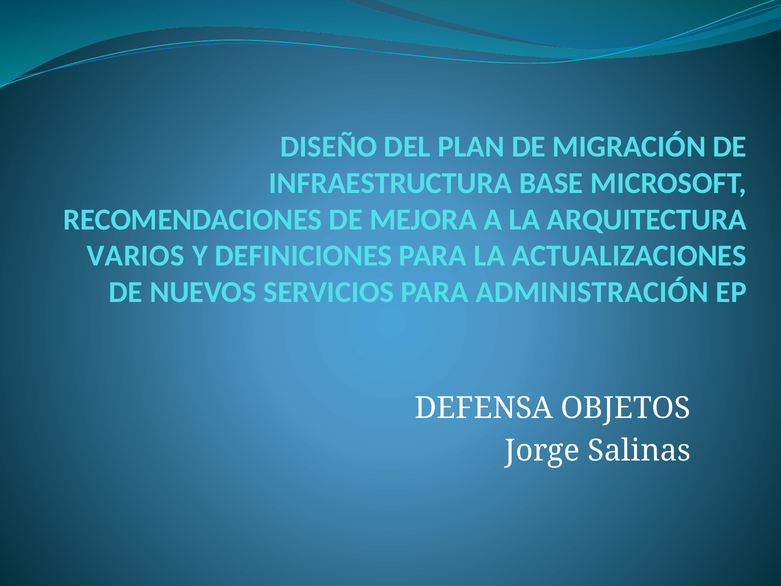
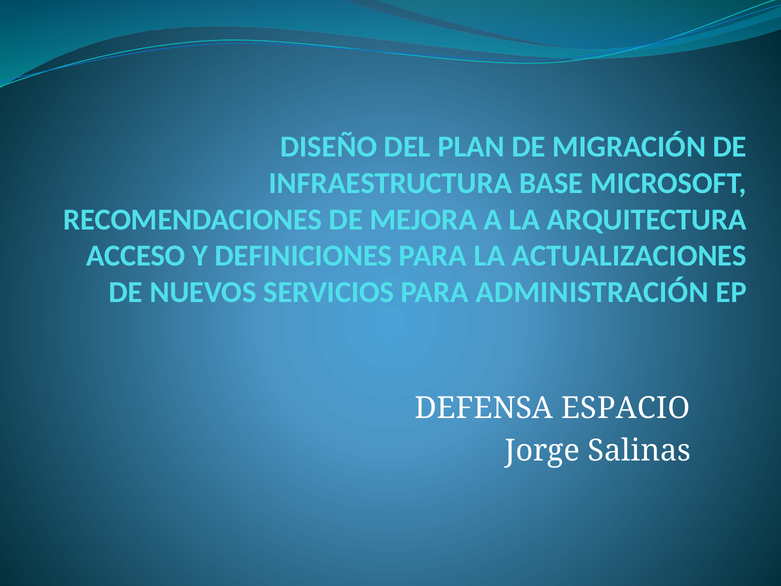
VARIOS: VARIOS -> ACCESO
OBJETOS: OBJETOS -> ESPACIO
